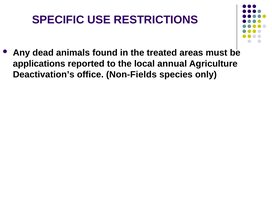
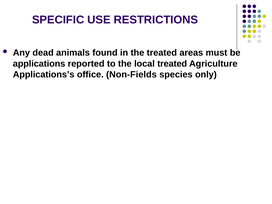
local annual: annual -> treated
Deactivation’s: Deactivation’s -> Applications’s
